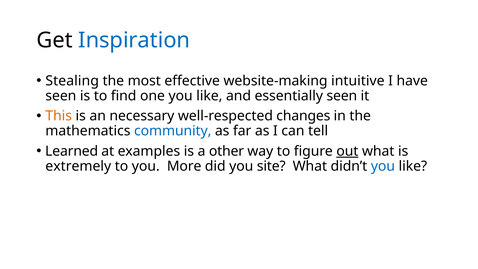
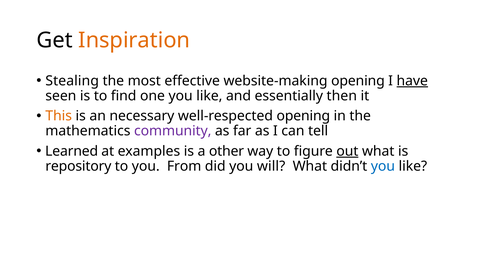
Inspiration colour: blue -> orange
website-making intuitive: intuitive -> opening
have underline: none -> present
essentially seen: seen -> then
well-respected changes: changes -> opening
community colour: blue -> purple
extremely: extremely -> repository
More: More -> From
site: site -> will
